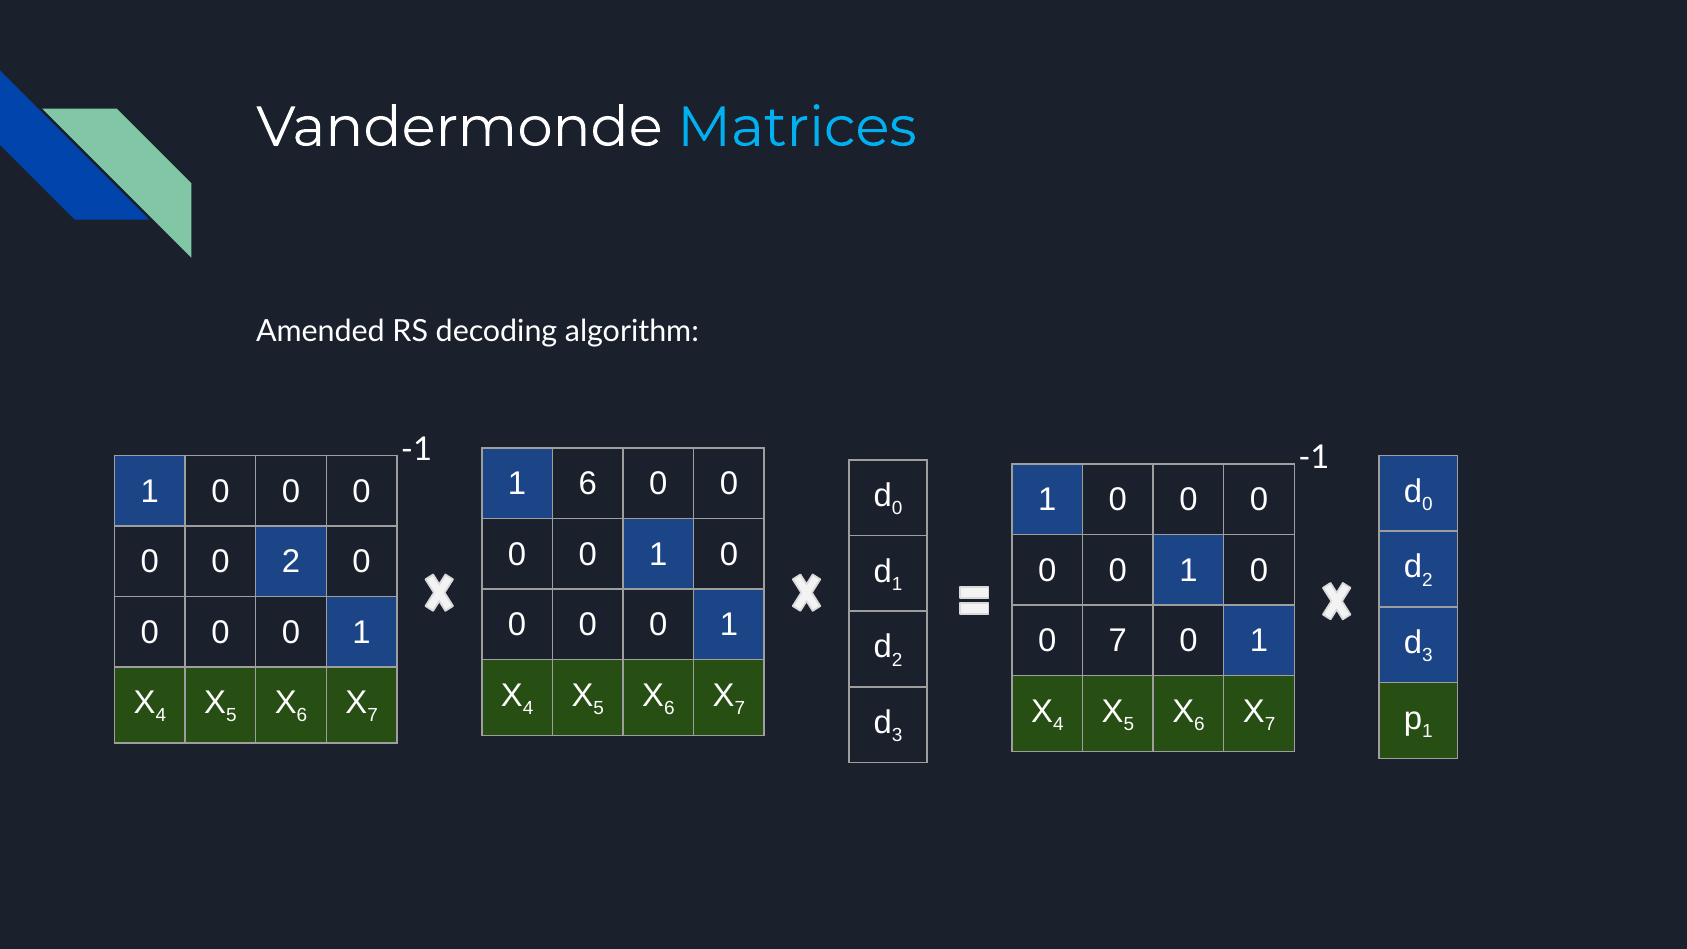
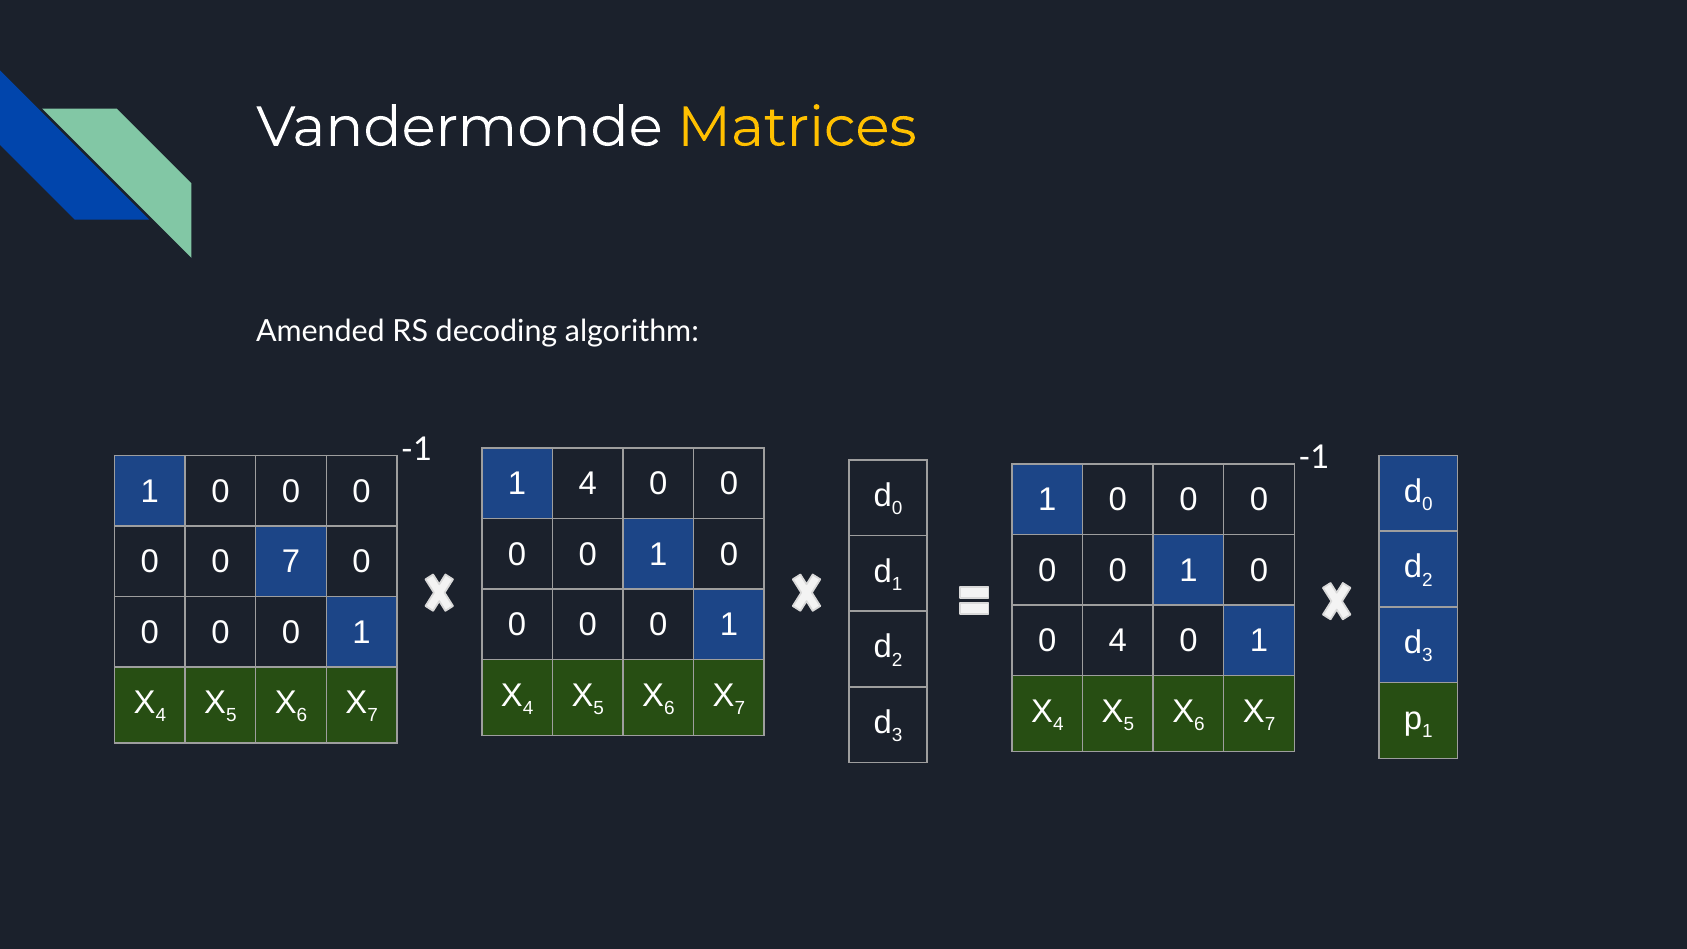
Matrices colour: light blue -> yellow
1 6: 6 -> 4
0 2: 2 -> 7
0 7: 7 -> 4
